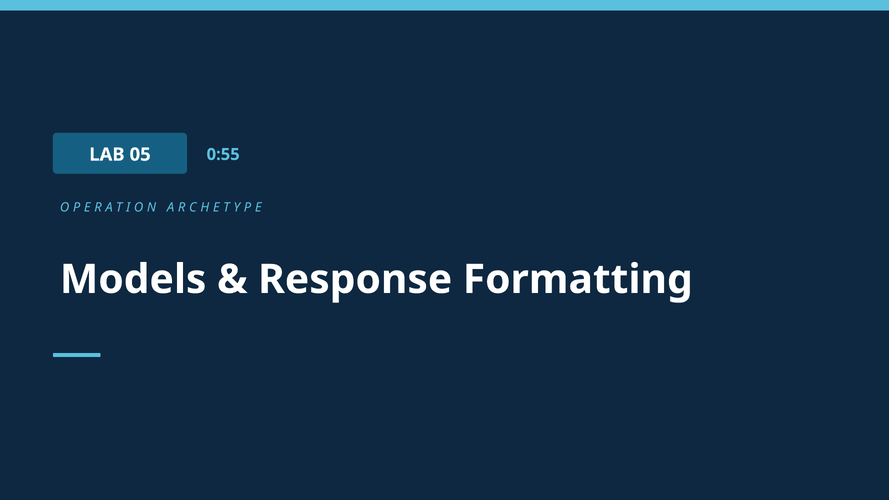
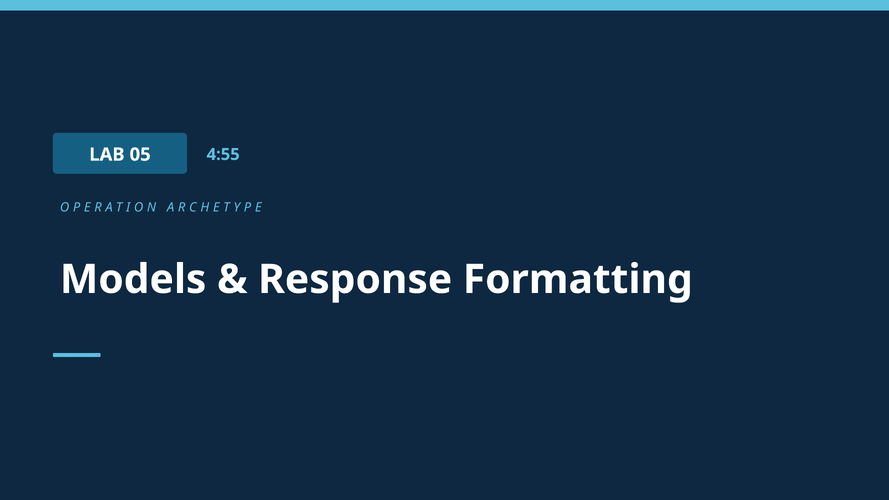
0:55: 0:55 -> 4:55
